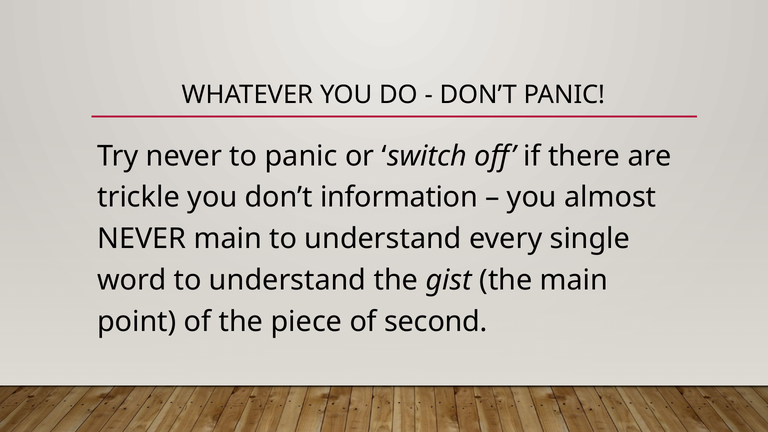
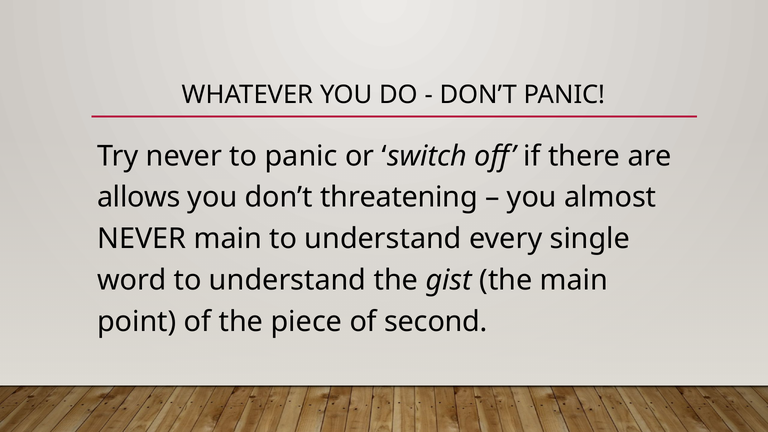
trickle: trickle -> allows
information: information -> threatening
